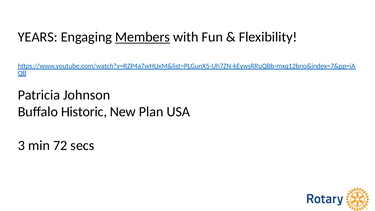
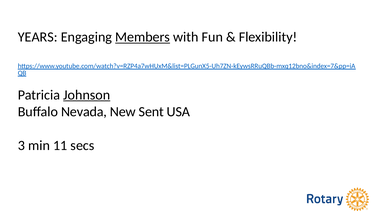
Johnson underline: none -> present
Historic: Historic -> Nevada
Plan: Plan -> Sent
72: 72 -> 11
